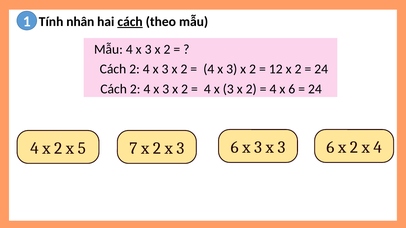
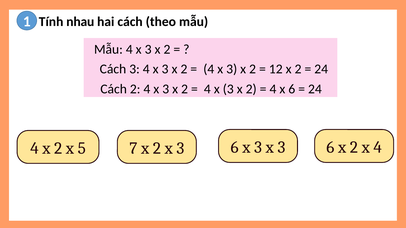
nhân: nhân -> nhau
cách at (130, 22) underline: present -> none
2 at (135, 69): 2 -> 3
